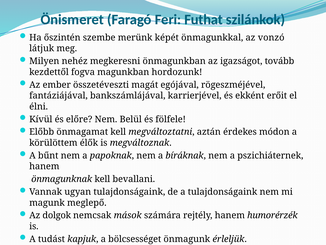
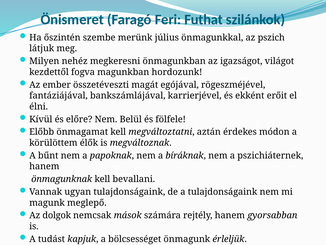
képét: képét -> július
vonzó: vonzó -> pszich
tovább: tovább -> világot
humorérzék: humorérzék -> gyorsabban
